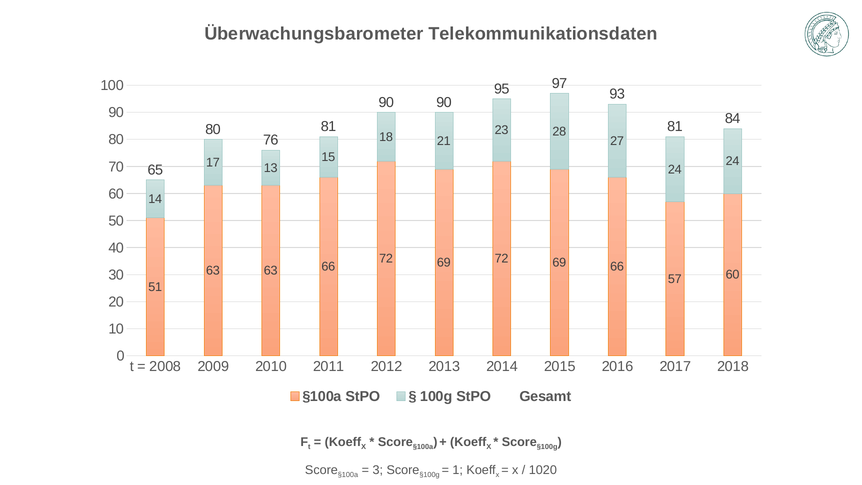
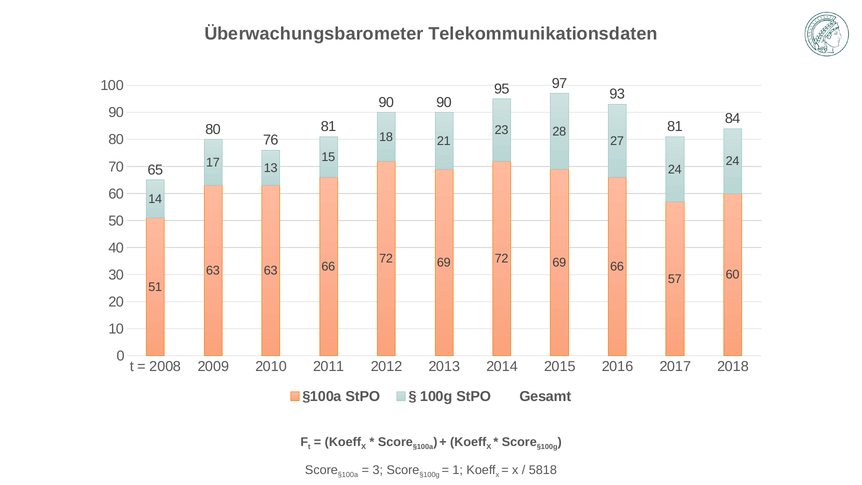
1020: 1020 -> 5818
